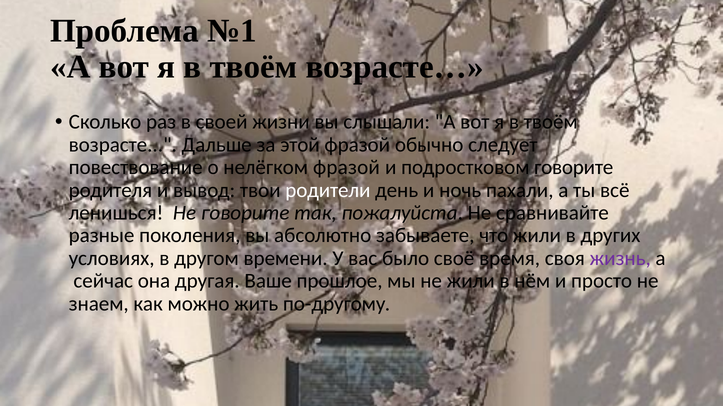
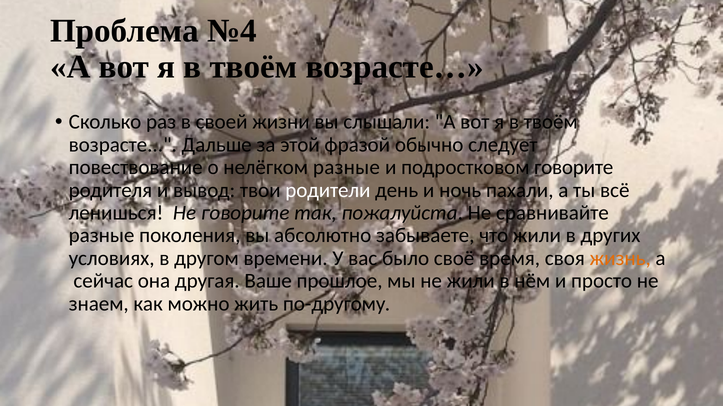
№1: №1 -> №4
нелёгком фразой: фразой -> разные
жизнь colour: purple -> orange
